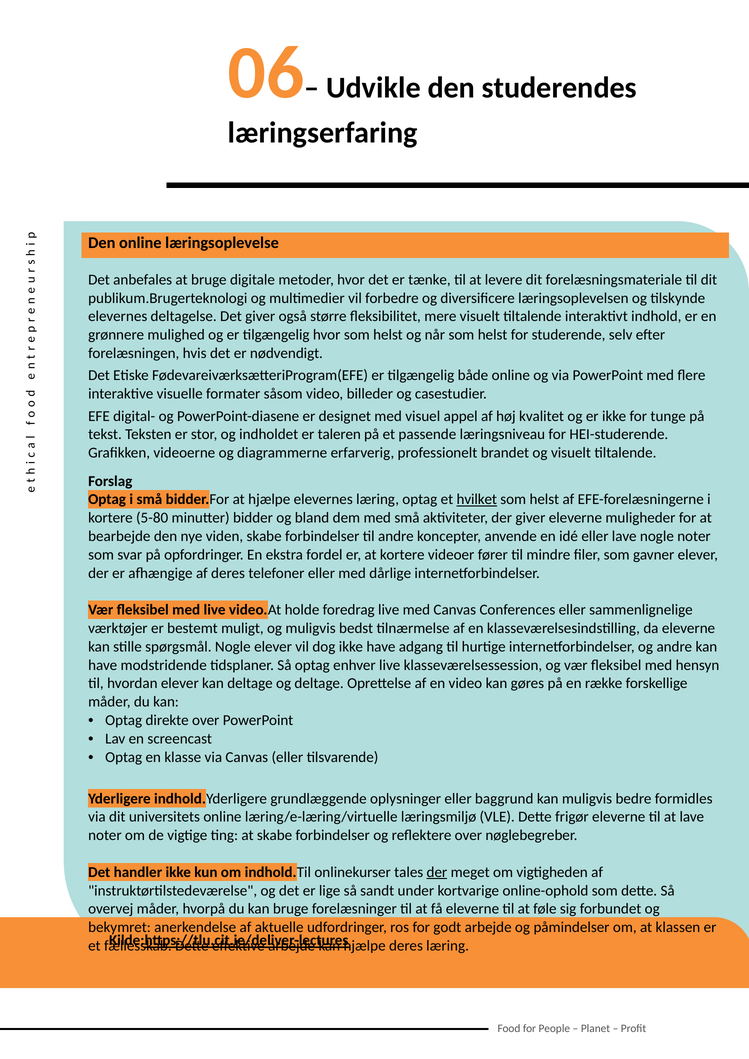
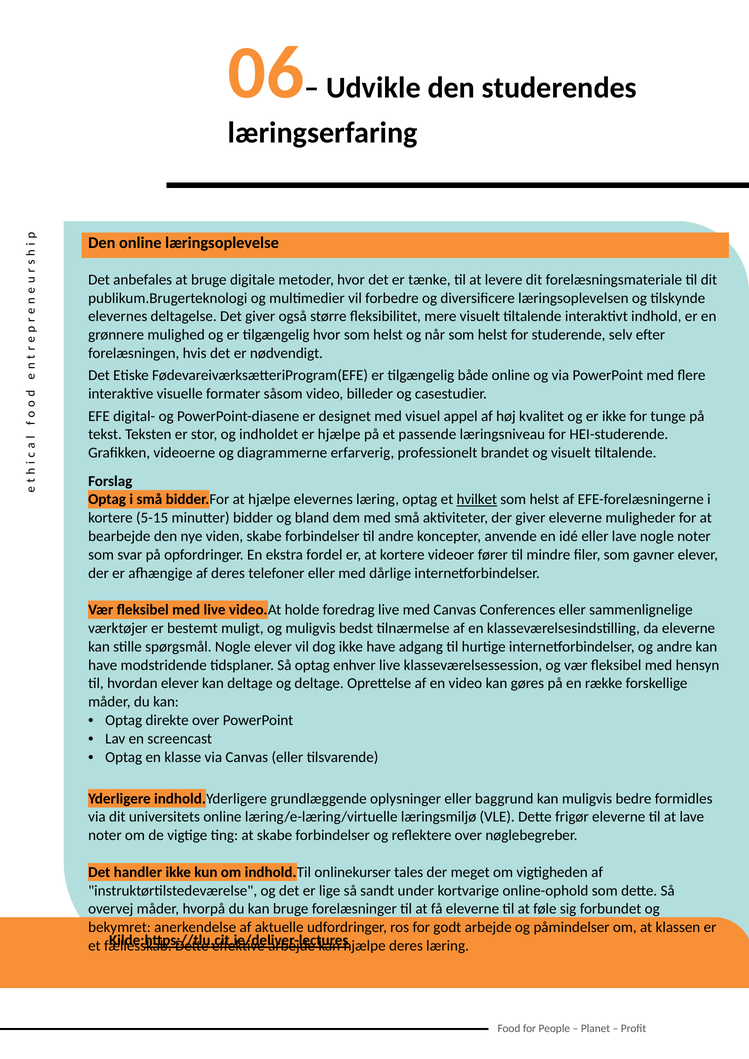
er taleren: taleren -> hjælpe
5-80: 5-80 -> 5-15
der at (437, 872) underline: present -> none
